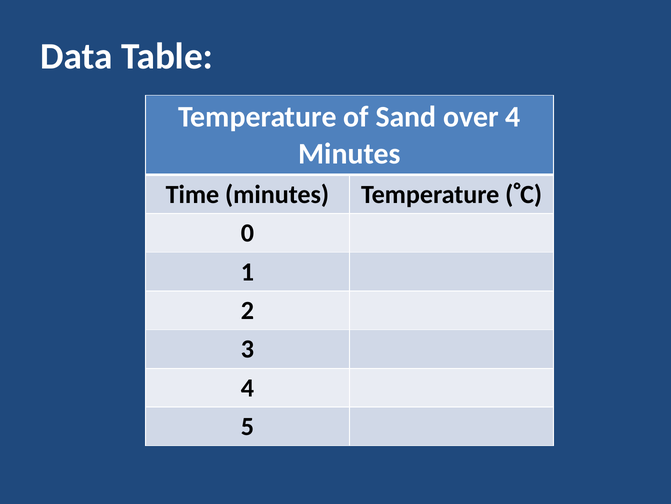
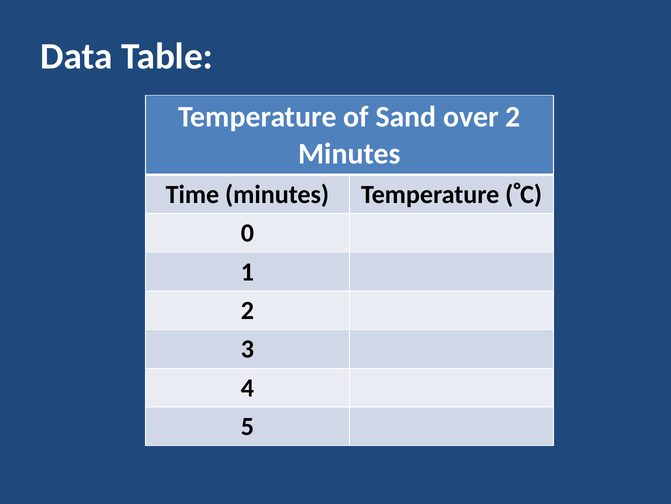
over 4: 4 -> 2
